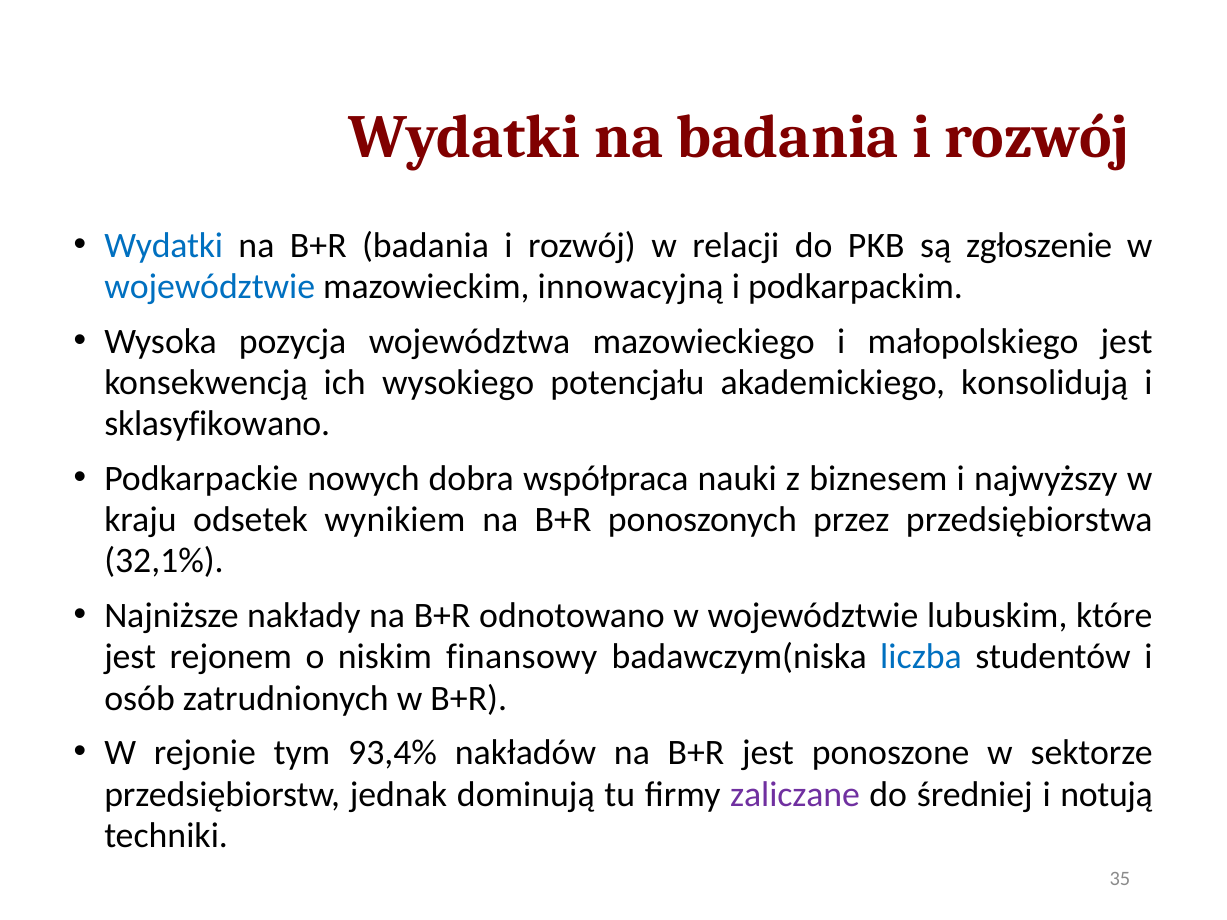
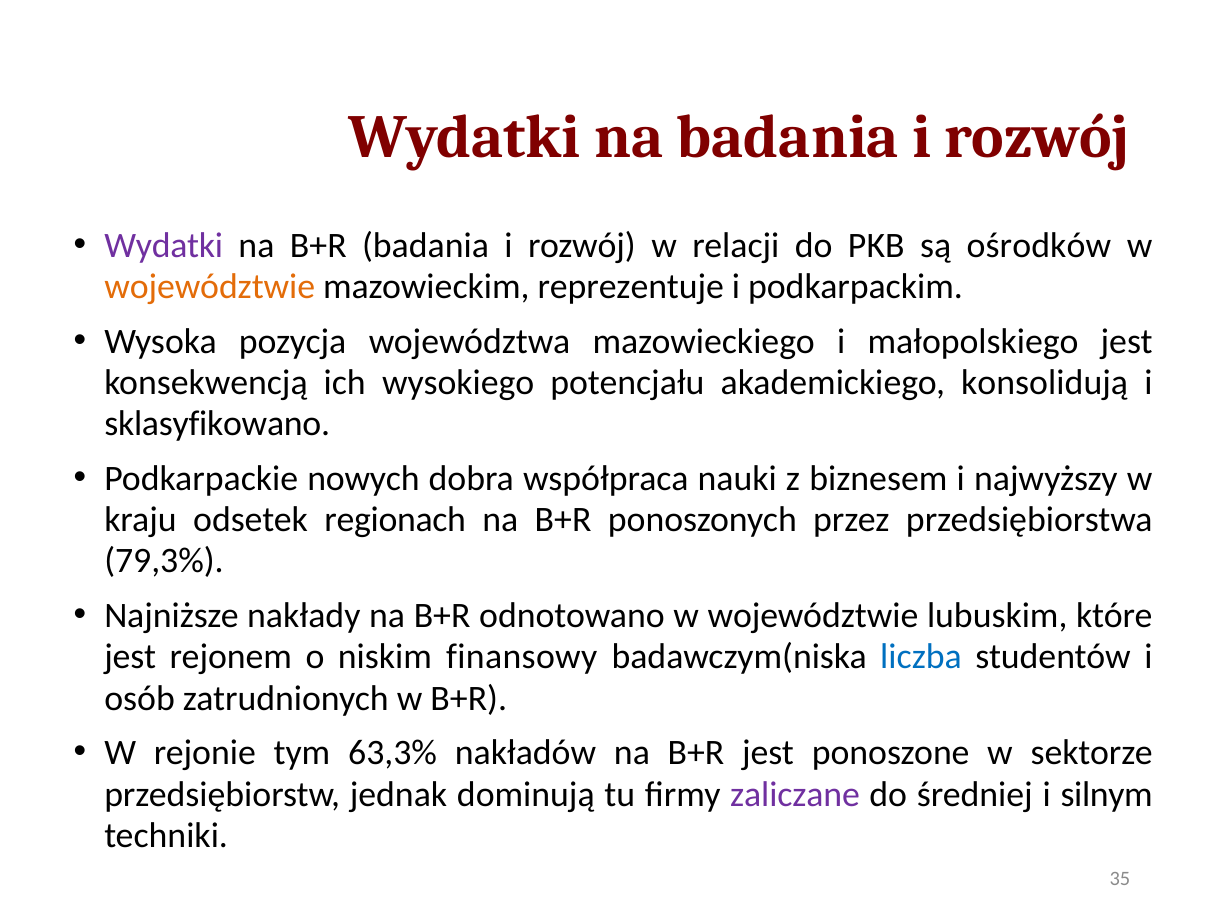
Wydatki at (164, 246) colour: blue -> purple
zgłoszenie: zgłoszenie -> ośrodków
województwie at (210, 287) colour: blue -> orange
innowacyjną: innowacyjną -> reprezentuje
wynikiem: wynikiem -> regionach
32,1%: 32,1% -> 79,3%
93,4%: 93,4% -> 63,3%
notują: notują -> silnym
